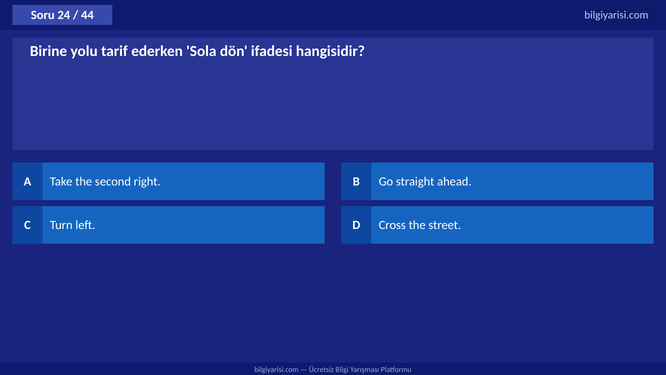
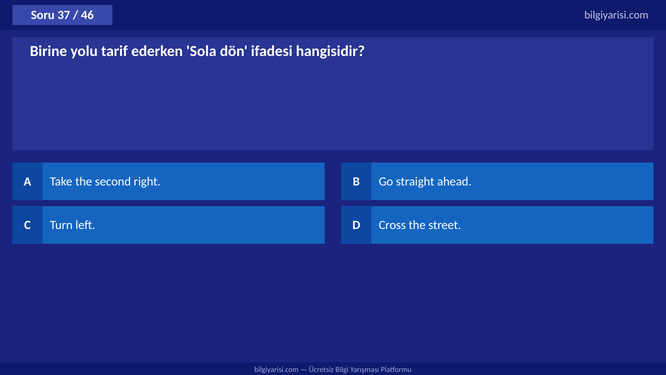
24: 24 -> 37
44: 44 -> 46
